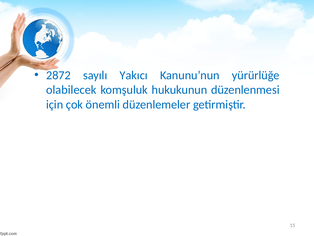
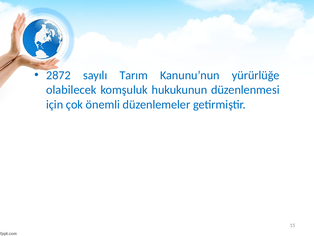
Yakıcı: Yakıcı -> Tarım
